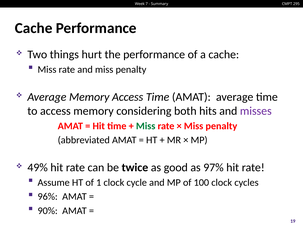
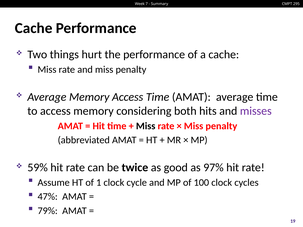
Miss at (146, 126) colour: green -> black
49%: 49% -> 59%
96%: 96% -> 47%
90%: 90% -> 79%
